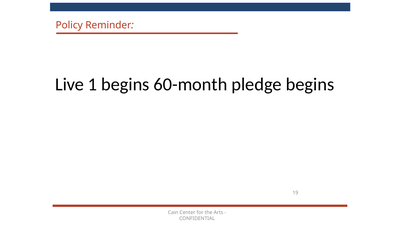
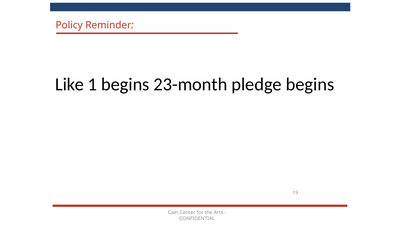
Live: Live -> Like
60-month: 60-month -> 23-month
